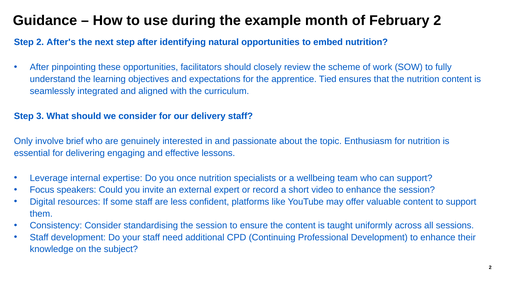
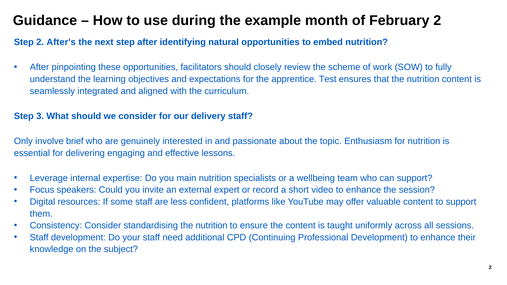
Tied: Tied -> Test
once: once -> main
standardising the session: session -> nutrition
